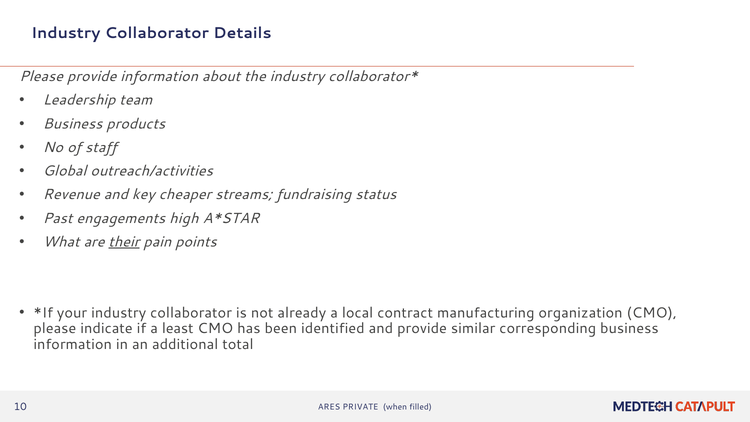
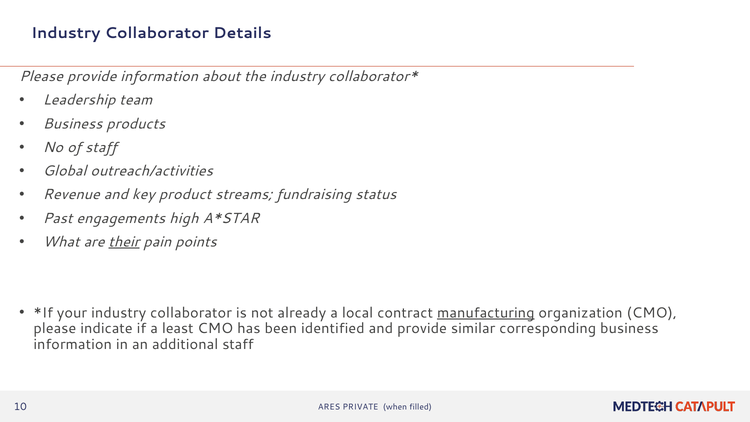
cheaper: cheaper -> product
manufacturing underline: none -> present
additional total: total -> staff
